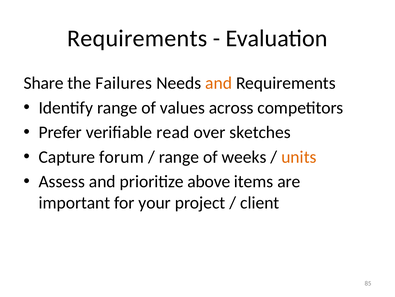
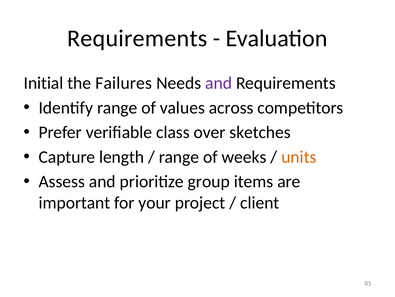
Share: Share -> Initial
and at (219, 83) colour: orange -> purple
read: read -> class
forum: forum -> length
above: above -> group
